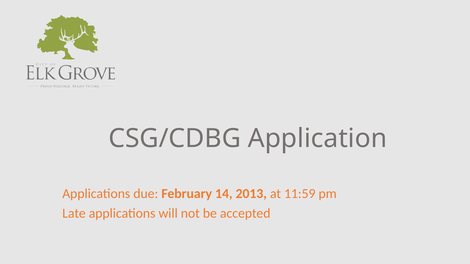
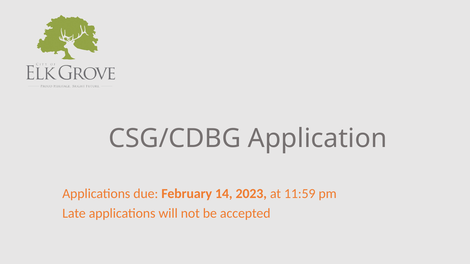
2013: 2013 -> 2023
